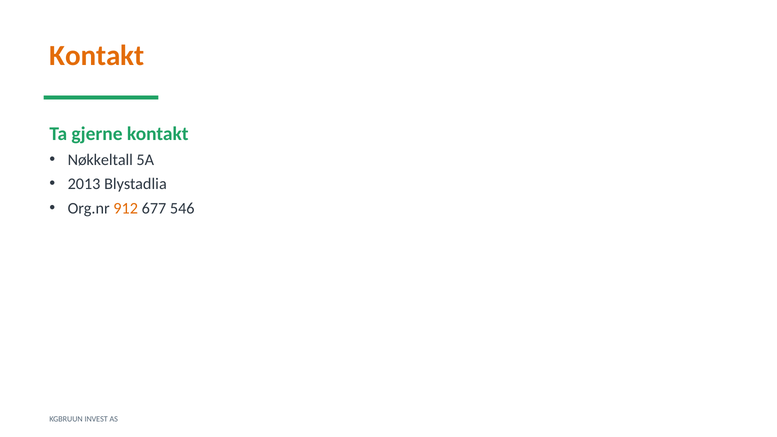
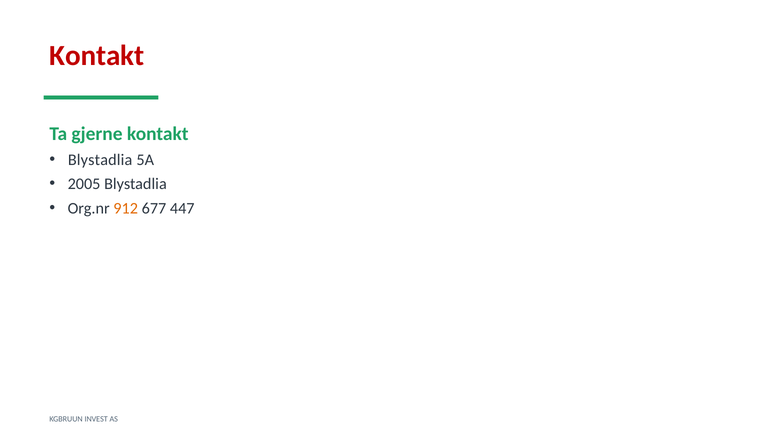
Kontakt at (97, 55) colour: orange -> red
Nøkkeltall at (100, 160): Nøkkeltall -> Blystadlia
2013: 2013 -> 2005
546: 546 -> 447
